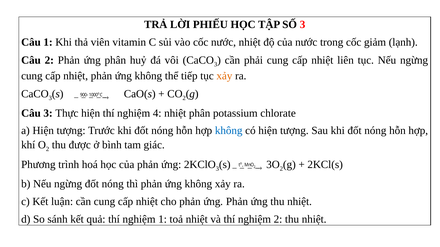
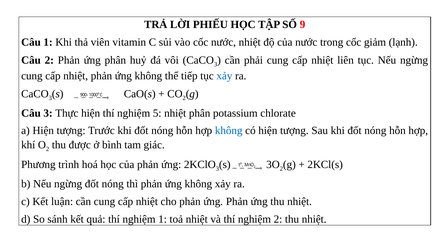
SỐ 3: 3 -> 9
xảy at (224, 76) colour: orange -> blue
4: 4 -> 5
